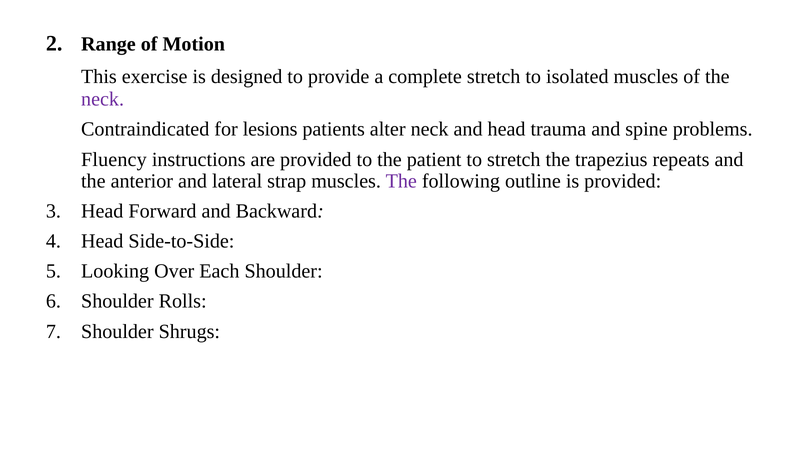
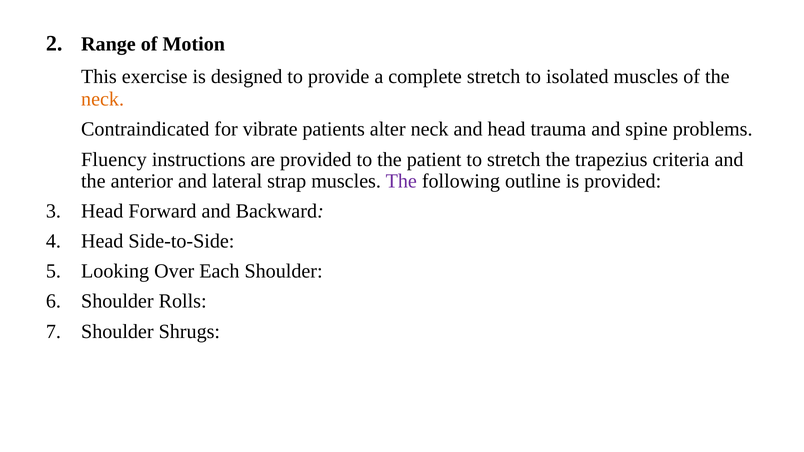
neck at (103, 99) colour: purple -> orange
lesions: lesions -> vibrate
repeats: repeats -> criteria
